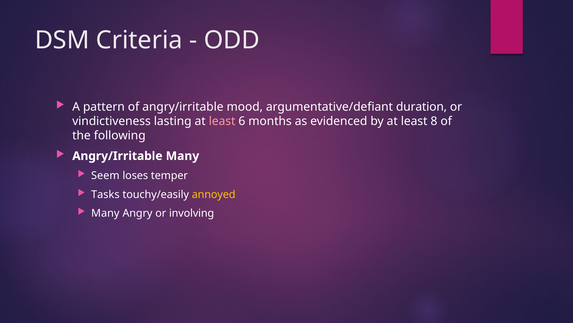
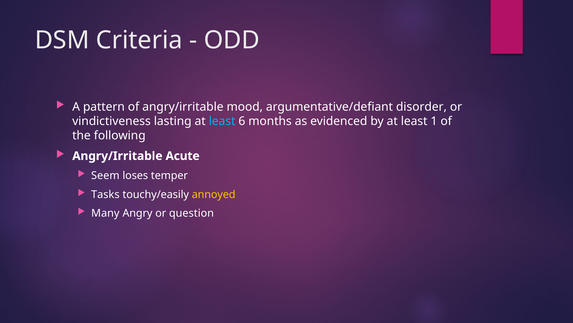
duration: duration -> disorder
least at (222, 121) colour: pink -> light blue
8: 8 -> 1
Angry/Irritable Many: Many -> Acute
involving: involving -> question
